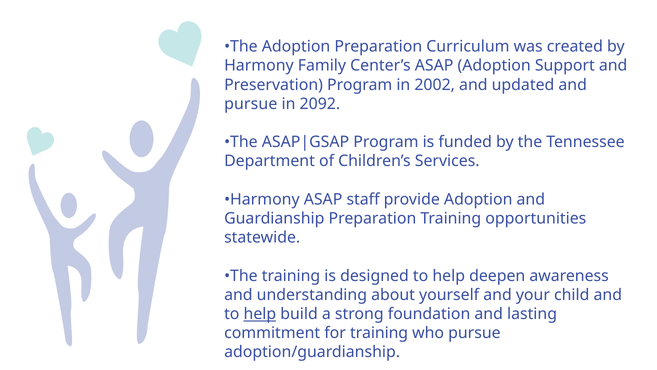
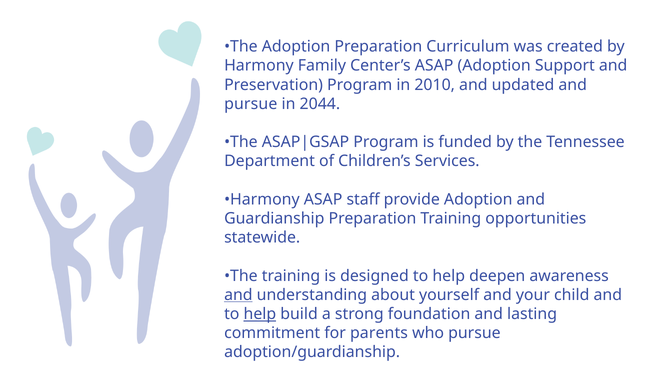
2002: 2002 -> 2010
2092: 2092 -> 2044
and at (238, 295) underline: none -> present
for training: training -> parents
